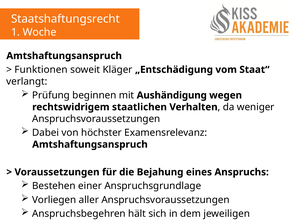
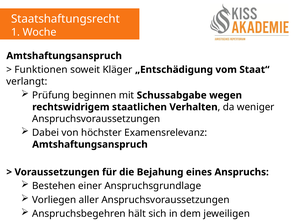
Aushändigung: Aushändigung -> Schussabgabe
